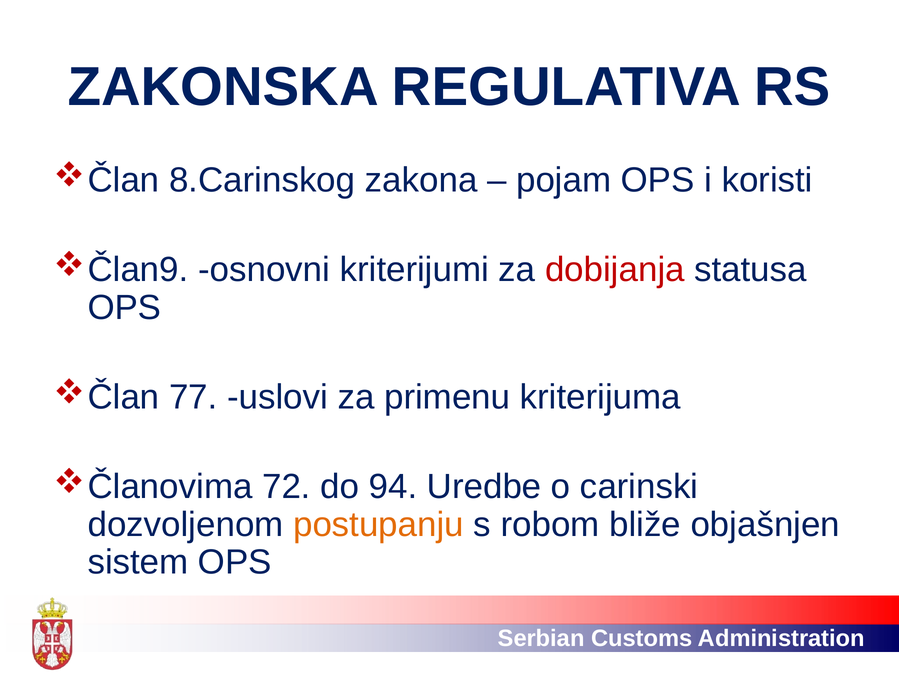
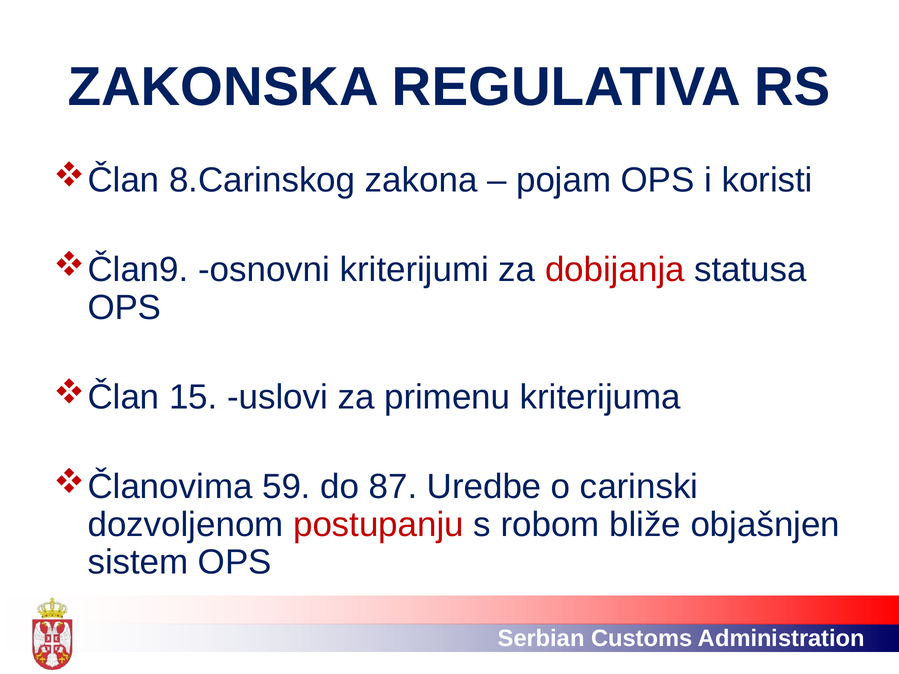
77: 77 -> 15
72: 72 -> 59
94: 94 -> 87
postupanju colour: orange -> red
